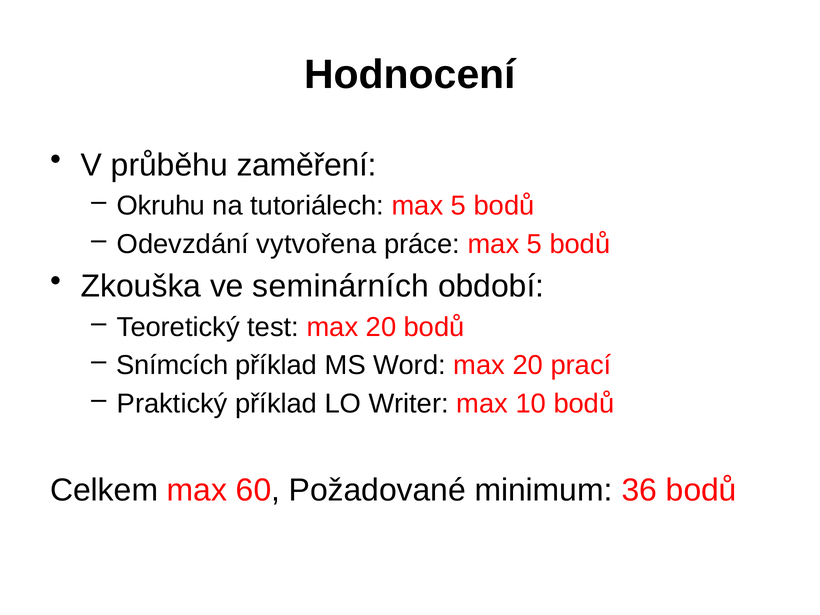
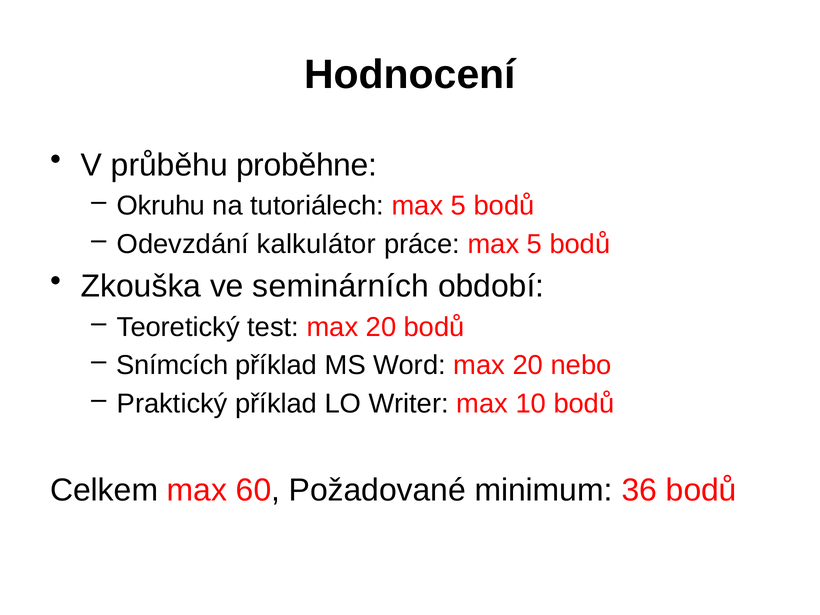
zaměření: zaměření -> proběhne
vytvořena: vytvořena -> kalkulátor
prací: prací -> nebo
